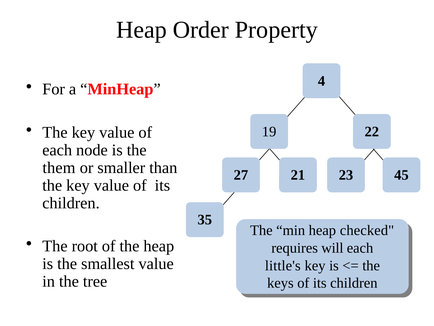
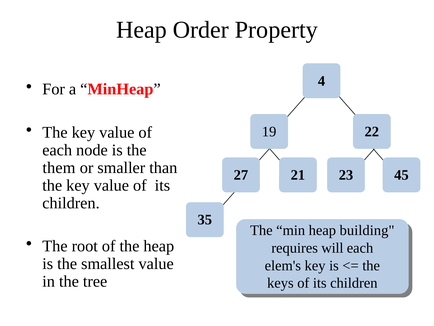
checked: checked -> building
little's: little's -> elem's
